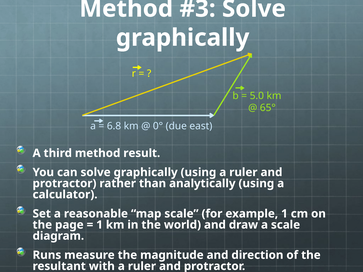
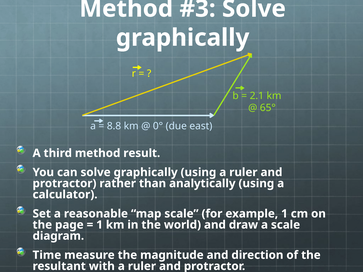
5.0: 5.0 -> 2.1
6.8: 6.8 -> 8.8
Runs: Runs -> Time
